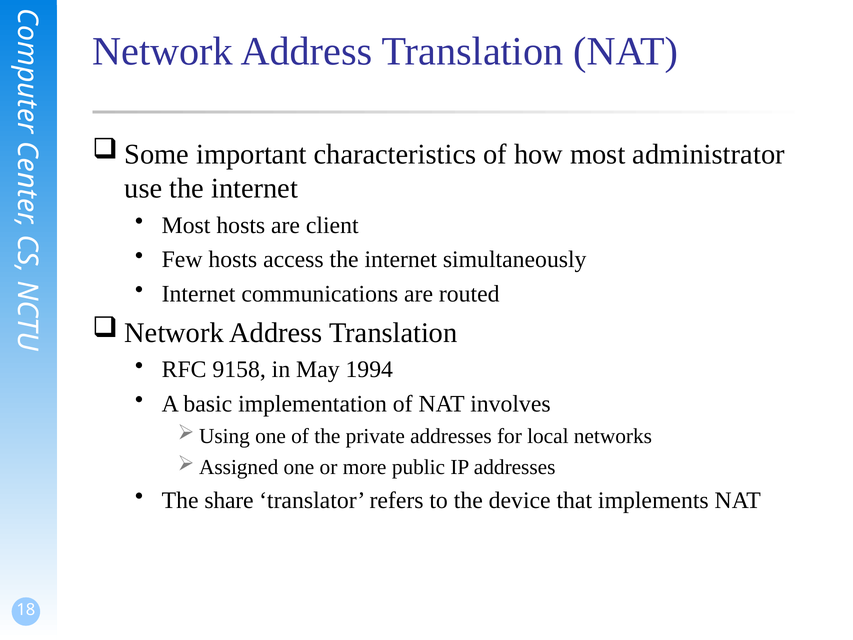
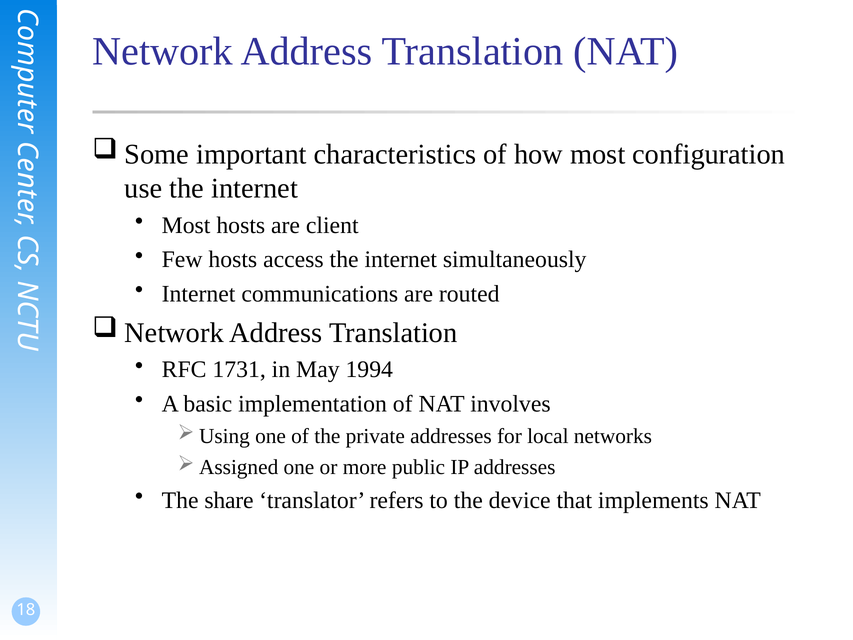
administrator: administrator -> configuration
9158: 9158 -> 1731
